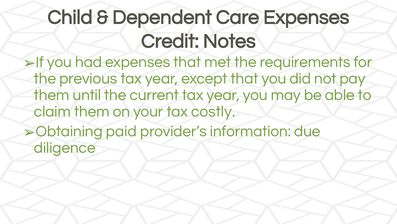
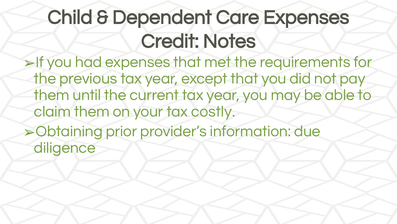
paid: paid -> prior
